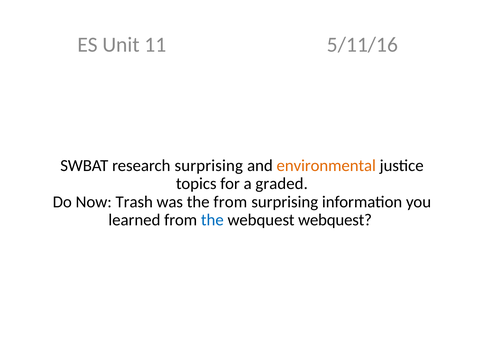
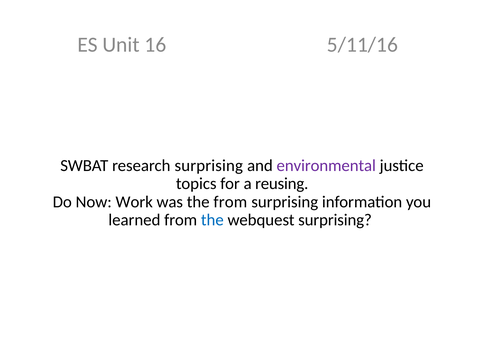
11: 11 -> 16
environmental colour: orange -> purple
graded: graded -> reusing
Trash: Trash -> Work
webquest webquest: webquest -> surprising
